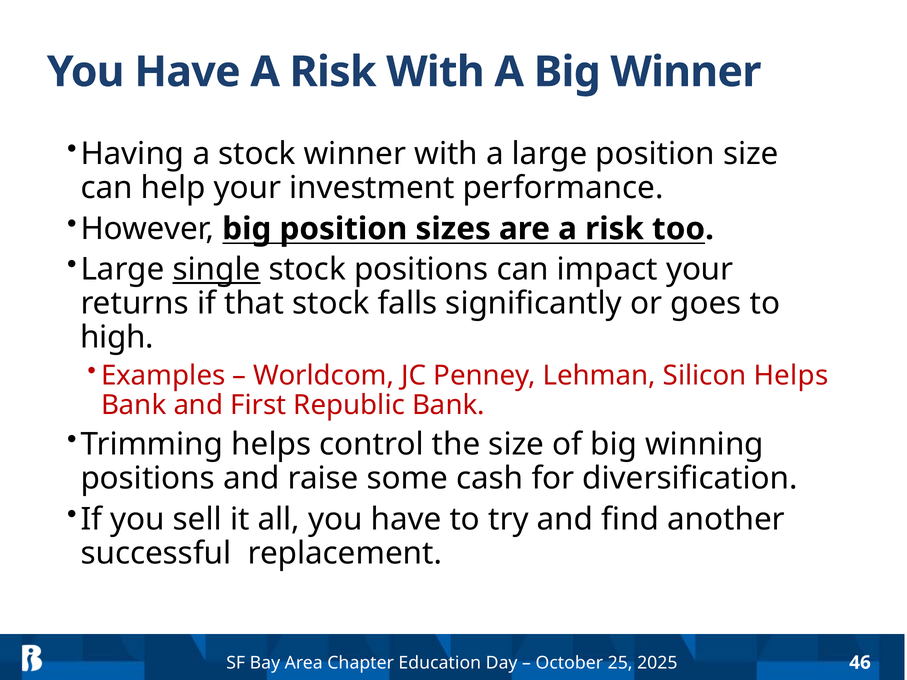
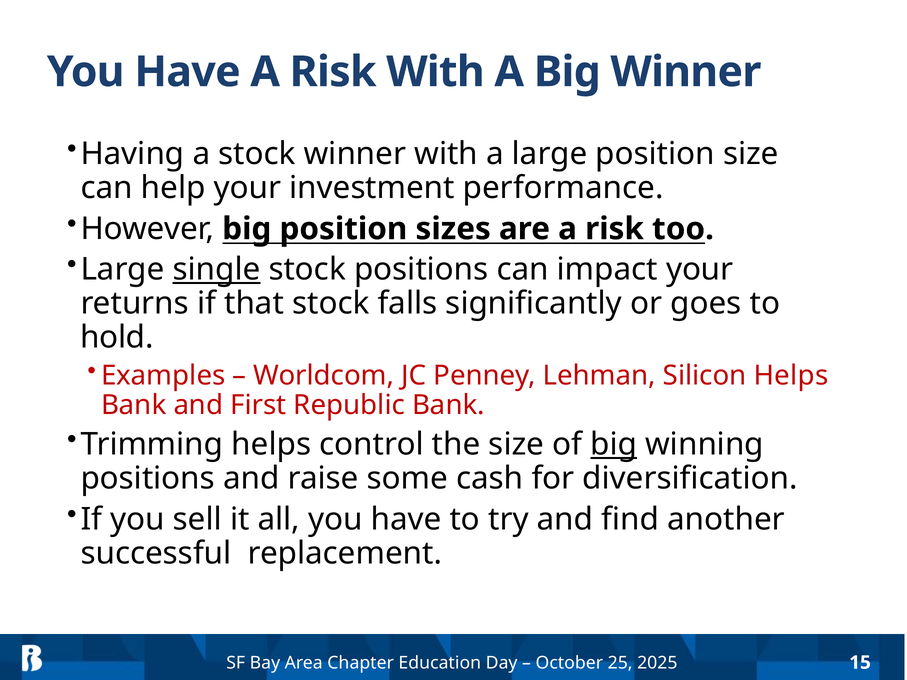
high: high -> hold
big at (614, 445) underline: none -> present
46: 46 -> 15
